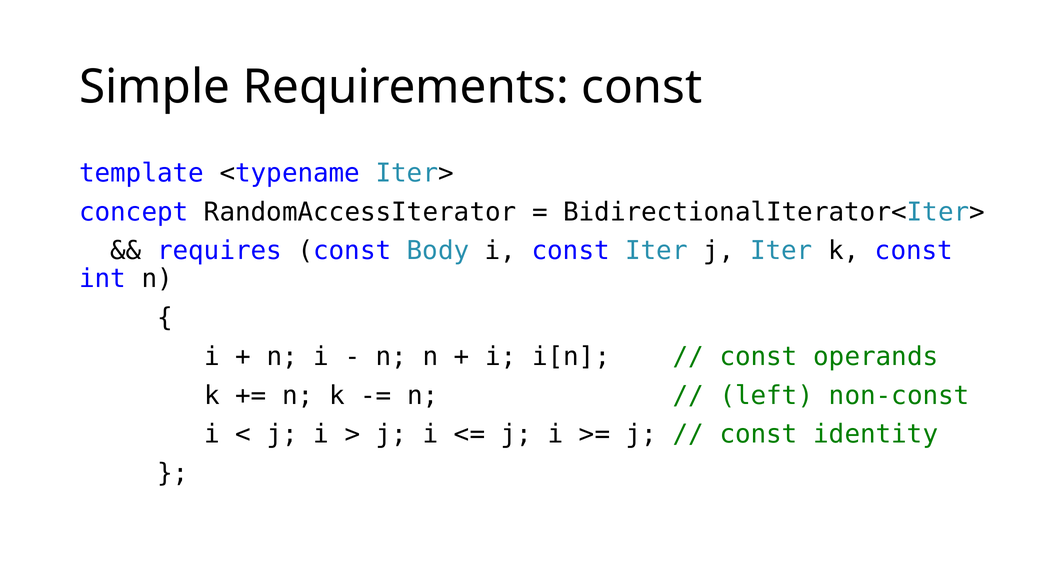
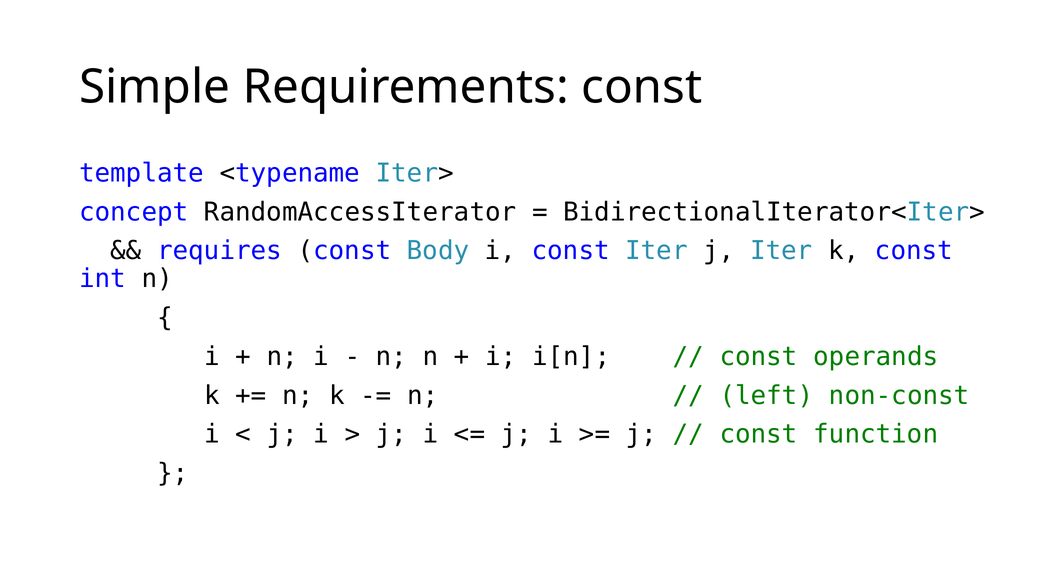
identity: identity -> function
